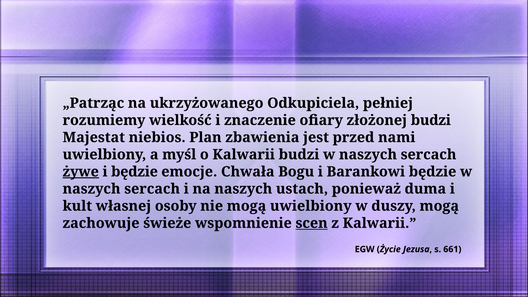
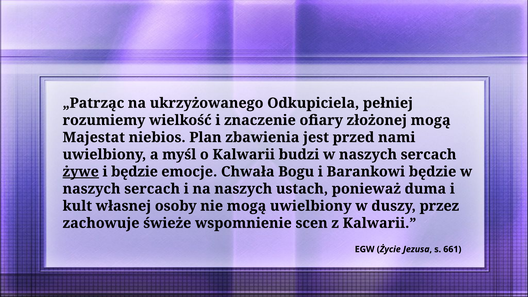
złożonej budzi: budzi -> mogą
duszy mogą: mogą -> przez
scen underline: present -> none
